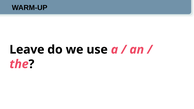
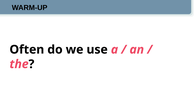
Leave: Leave -> Often
